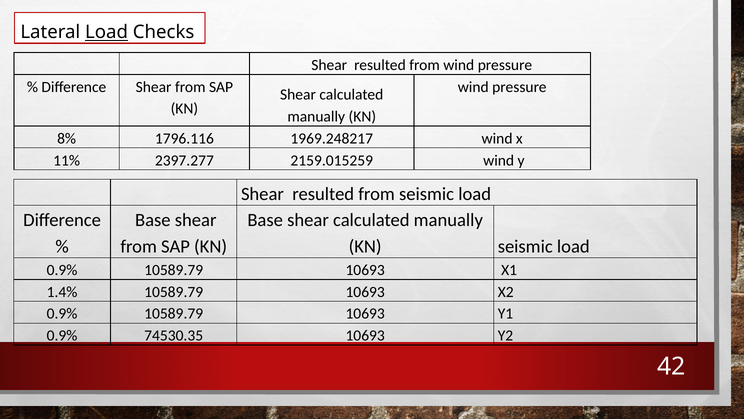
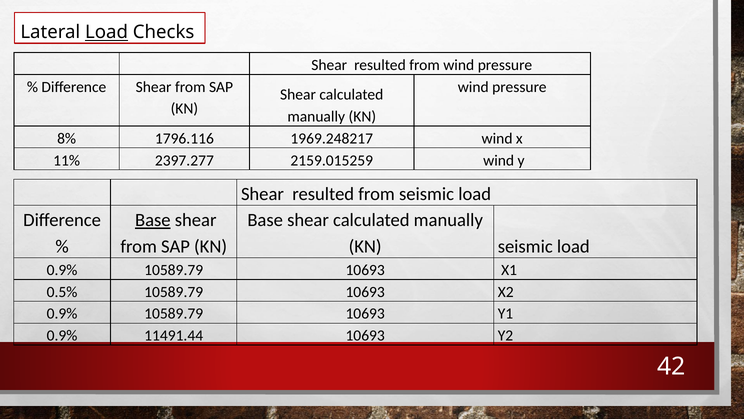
Base at (153, 220) underline: none -> present
1.4%: 1.4% -> 0.5%
74530.35: 74530.35 -> 11491.44
